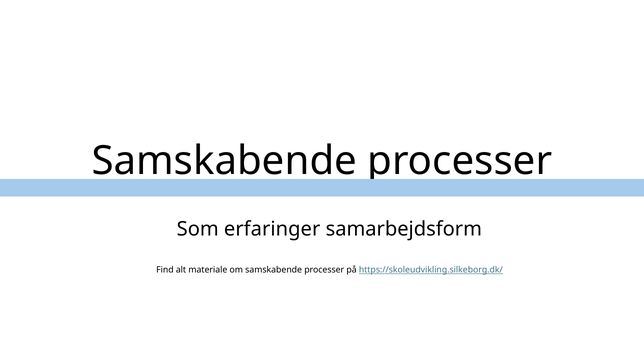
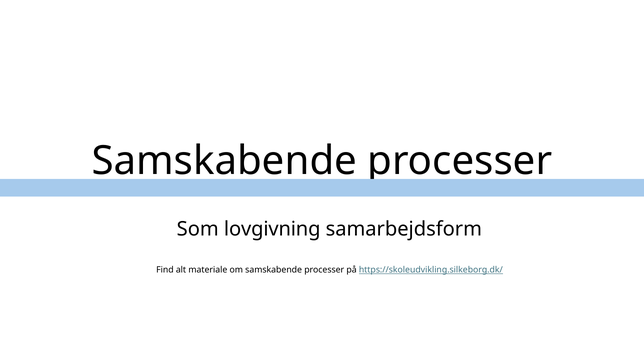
erfaringer: erfaringer -> lovgivning
